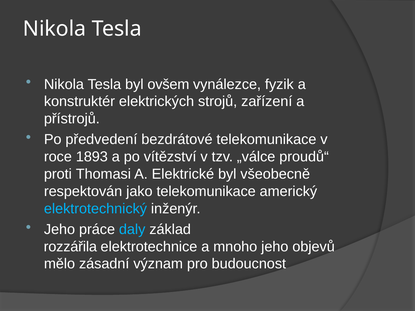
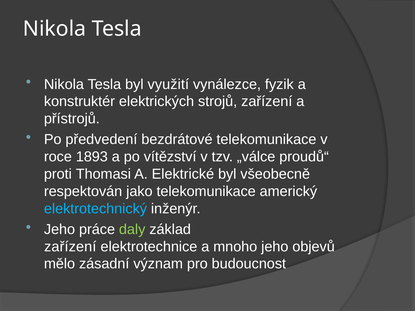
ovšem: ovšem -> využití
daly colour: light blue -> light green
rozzářila at (70, 247): rozzářila -> zařízení
